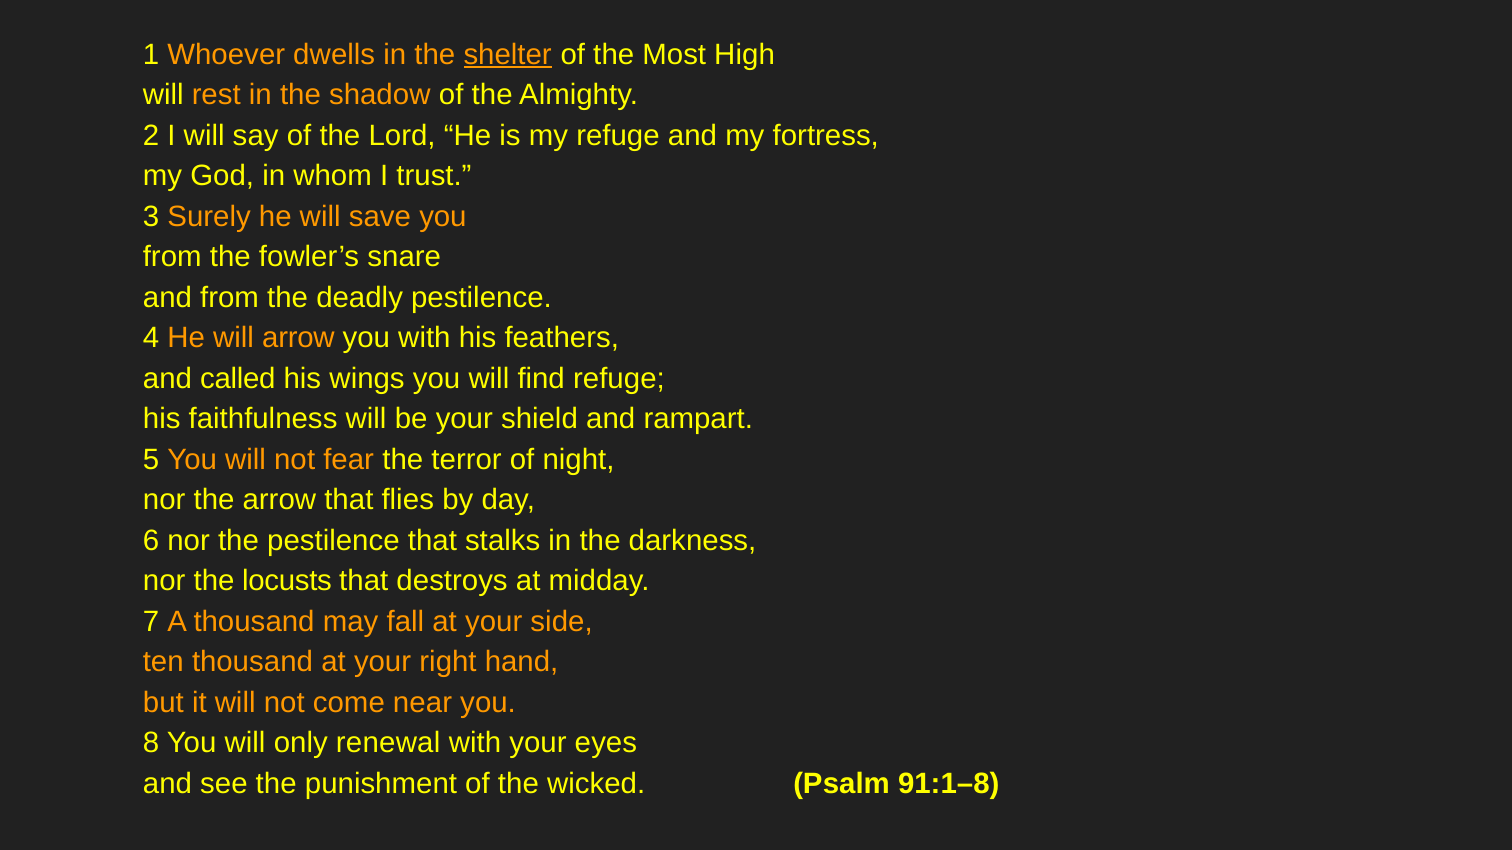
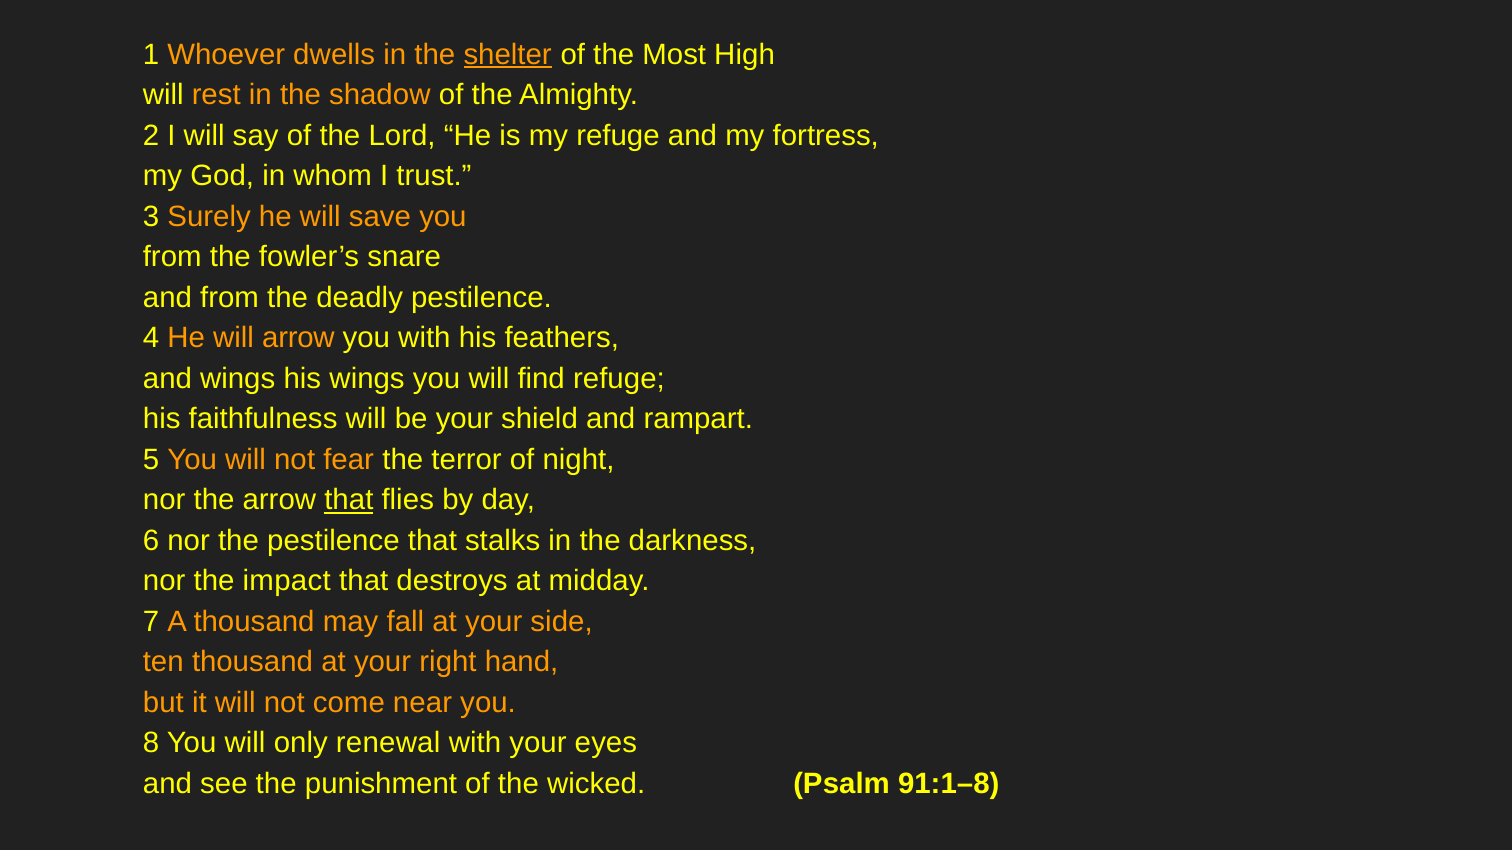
and called: called -> wings
that at (349, 500) underline: none -> present
locusts: locusts -> impact
